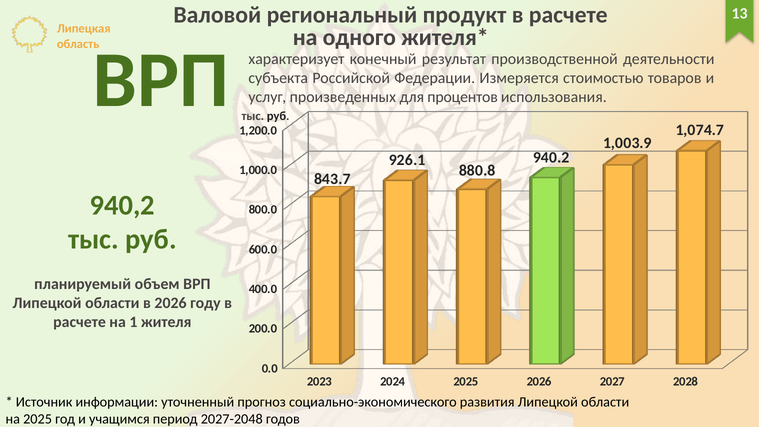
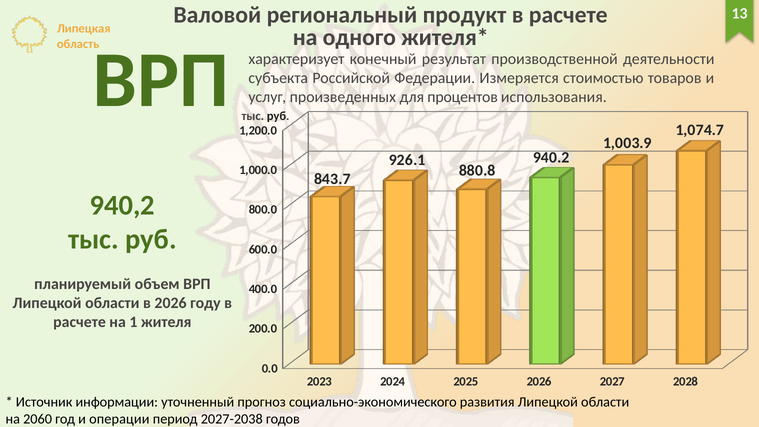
на 2025: 2025 -> 2060
учащимся: учащимся -> операции
2027-2048: 2027-2048 -> 2027-2038
